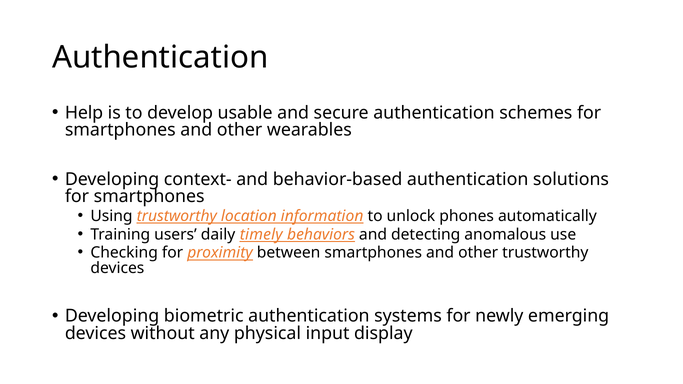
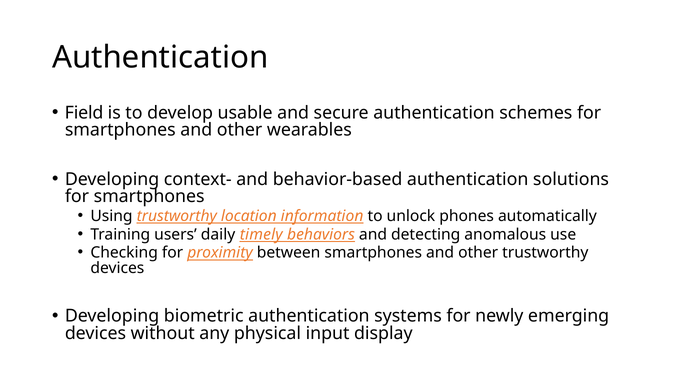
Help: Help -> Field
